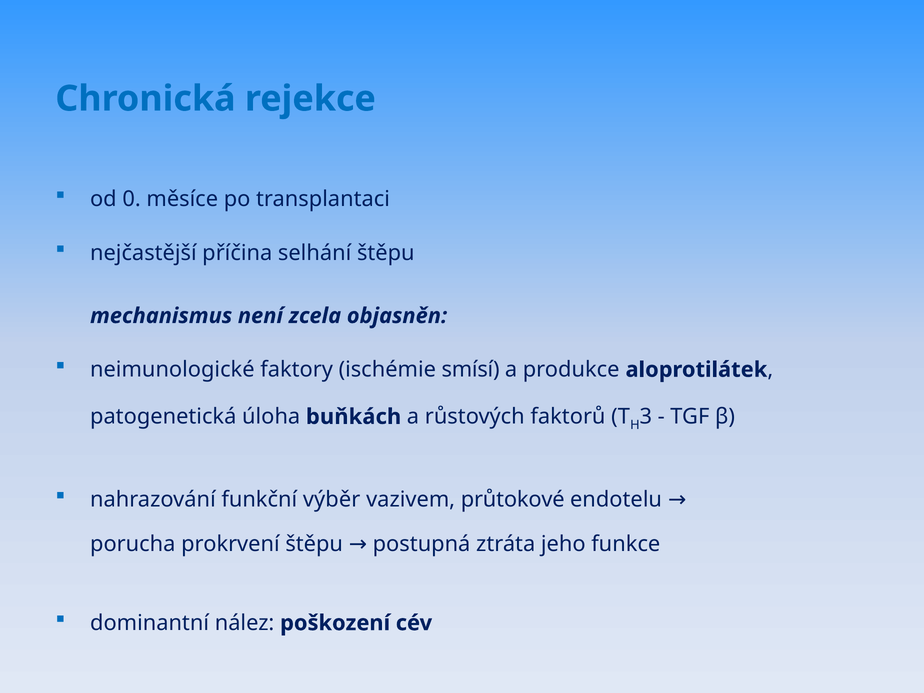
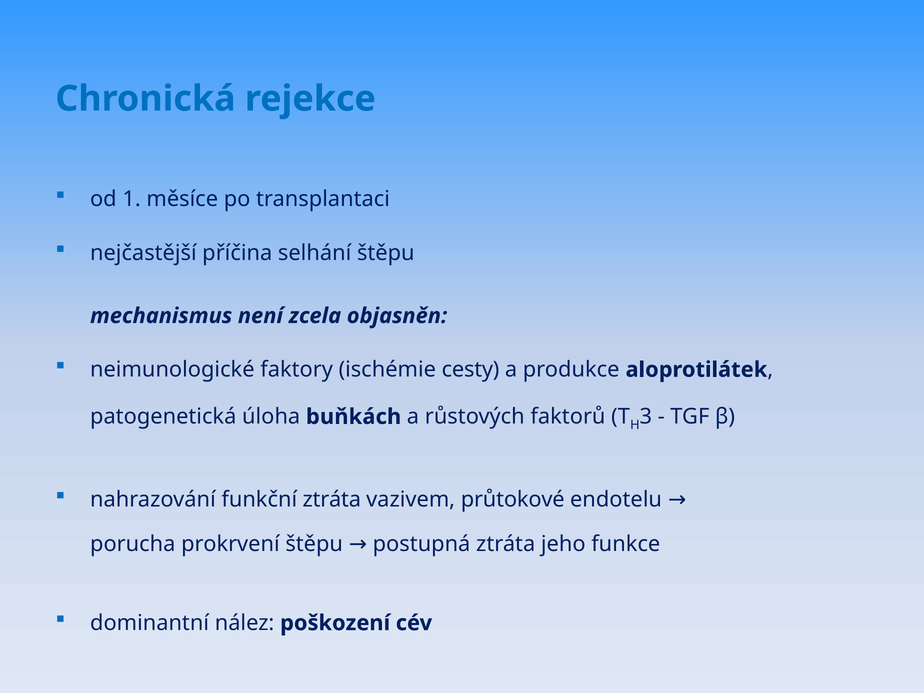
0: 0 -> 1
smísí: smísí -> cesty
funkční výběr: výběr -> ztráta
